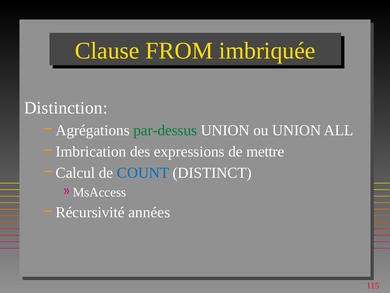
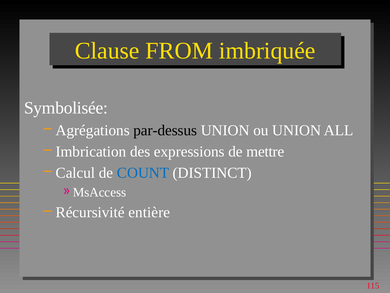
Distinction: Distinction -> Symbolisée
par-dessus colour: green -> black
années: années -> entière
